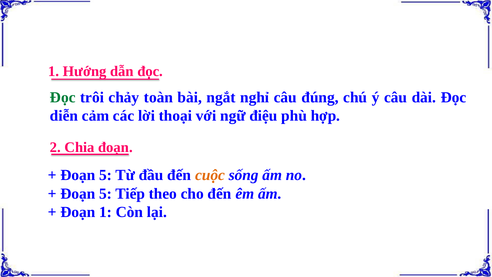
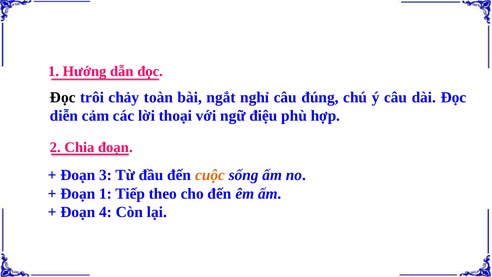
Đọc at (63, 97) colour: green -> black
5 at (106, 175): 5 -> 3
5 at (106, 193): 5 -> 1
Đoạn 1: 1 -> 4
